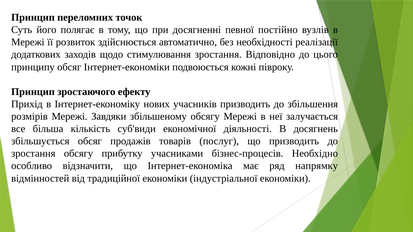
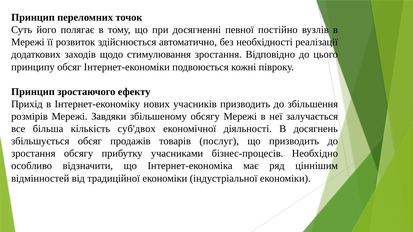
суб'види: суб'види -> суб'двох
напрямку: напрямку -> ціннішим
